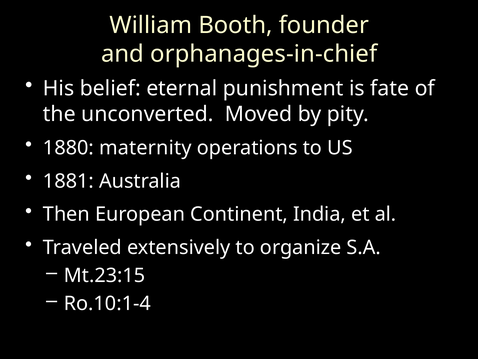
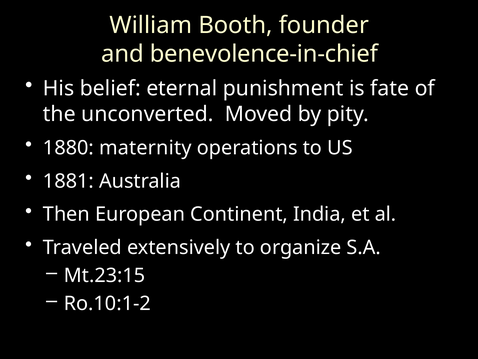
orphanages-in-chief: orphanages-in-chief -> benevolence-in-chief
Ro.10:1-4: Ro.10:1-4 -> Ro.10:1-2
